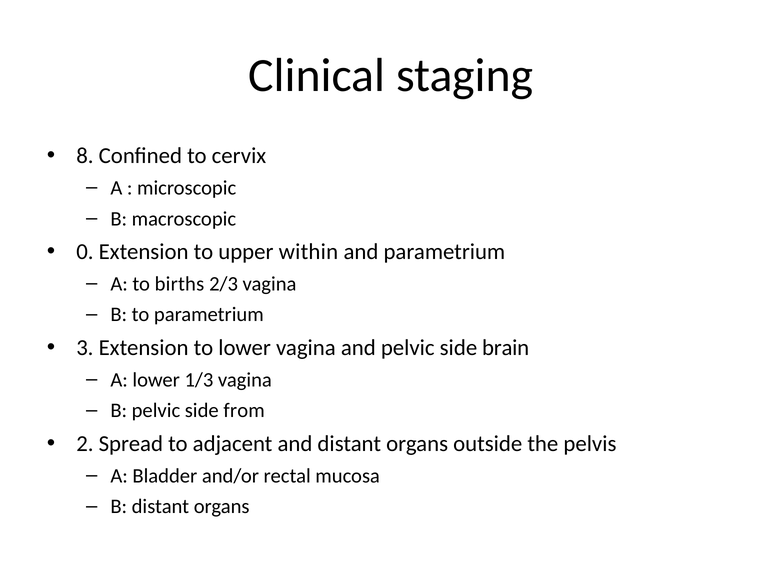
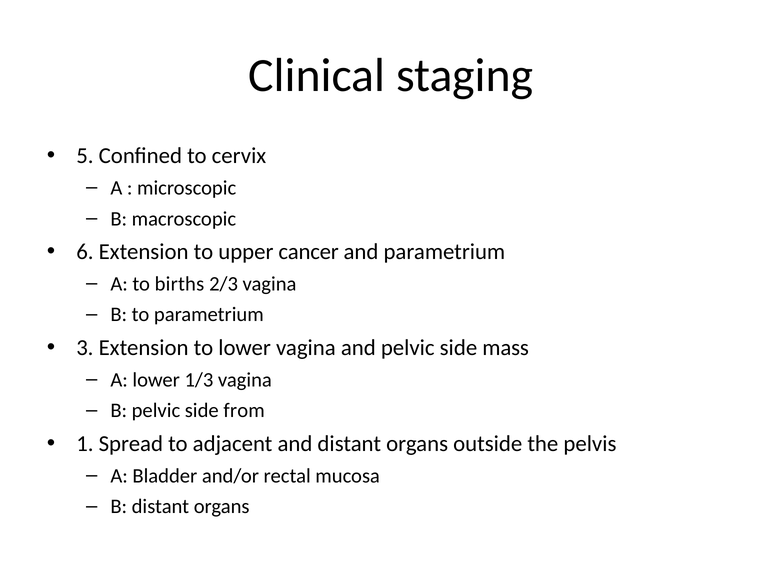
8: 8 -> 5
0: 0 -> 6
within: within -> cancer
brain: brain -> mass
2: 2 -> 1
